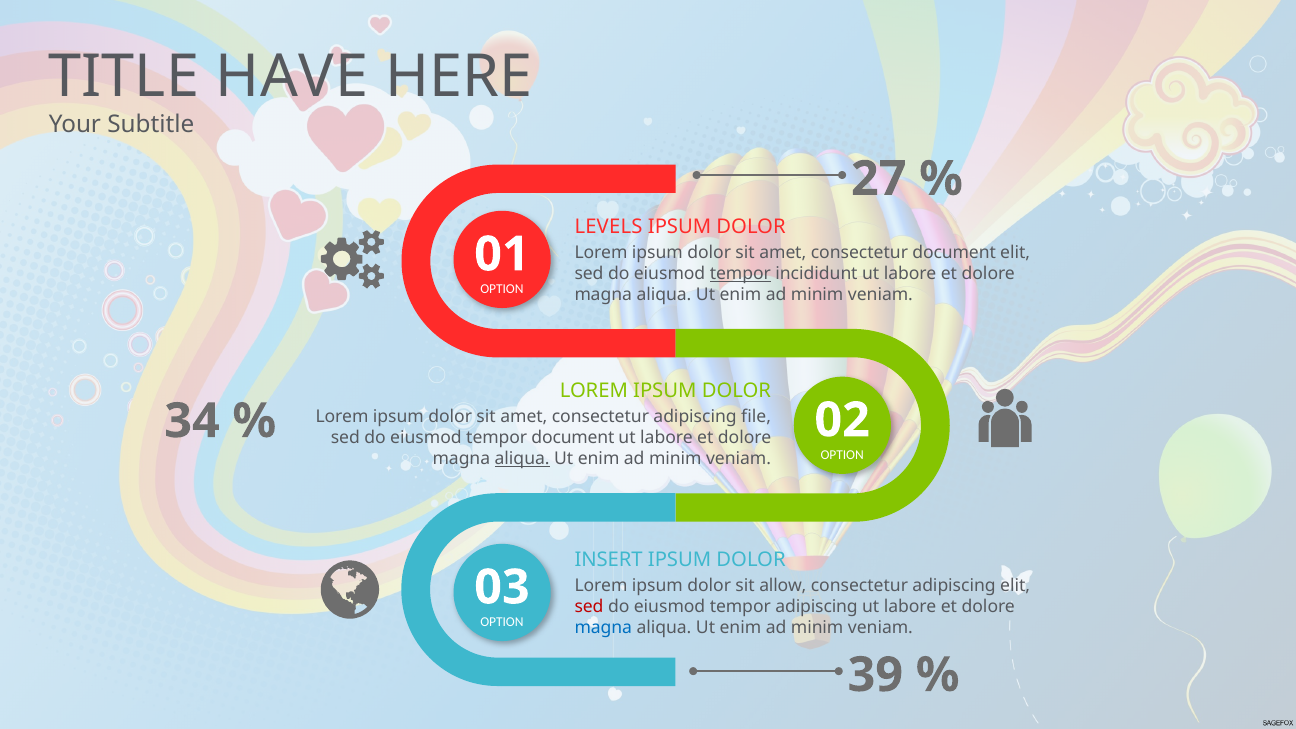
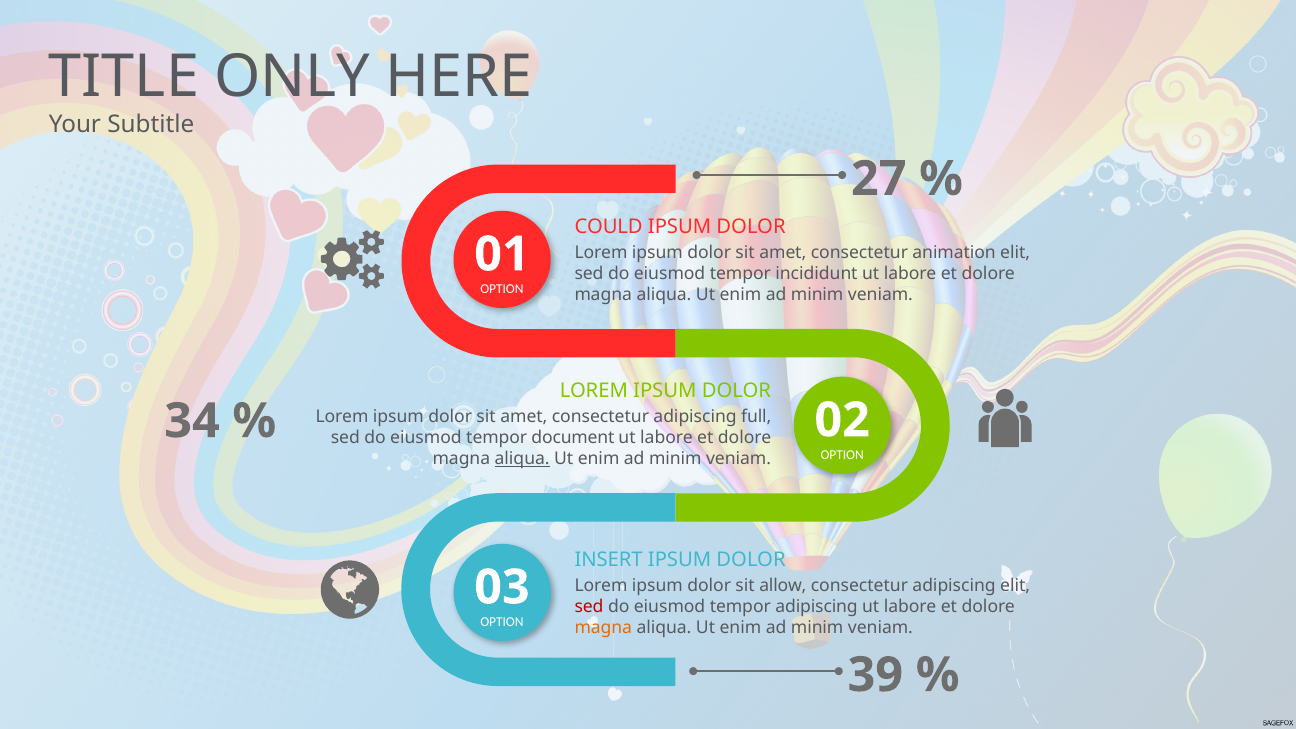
HAVE: HAVE -> ONLY
LEVELS: LEVELS -> COULD
consectetur document: document -> animation
tempor at (740, 274) underline: present -> none
file: file -> full
magna at (603, 628) colour: blue -> orange
